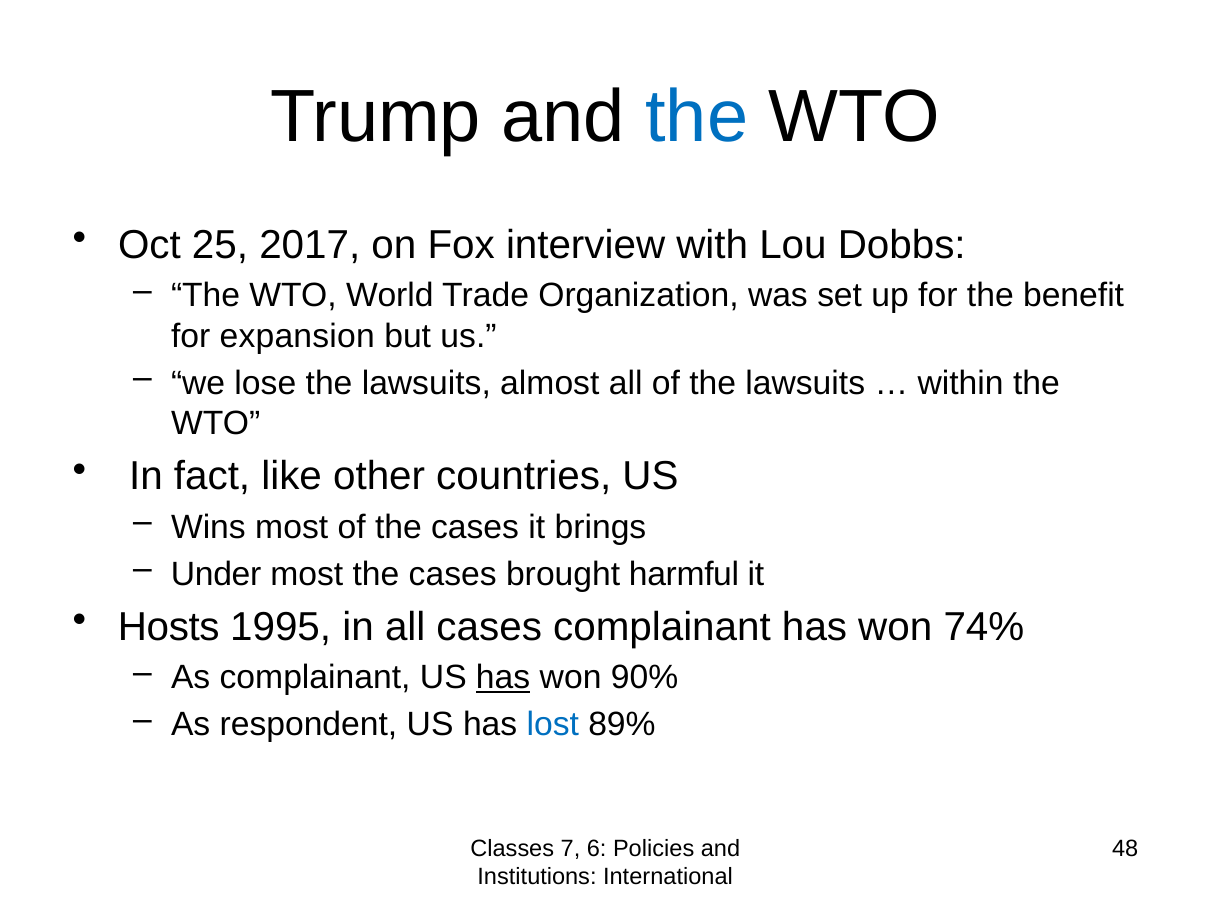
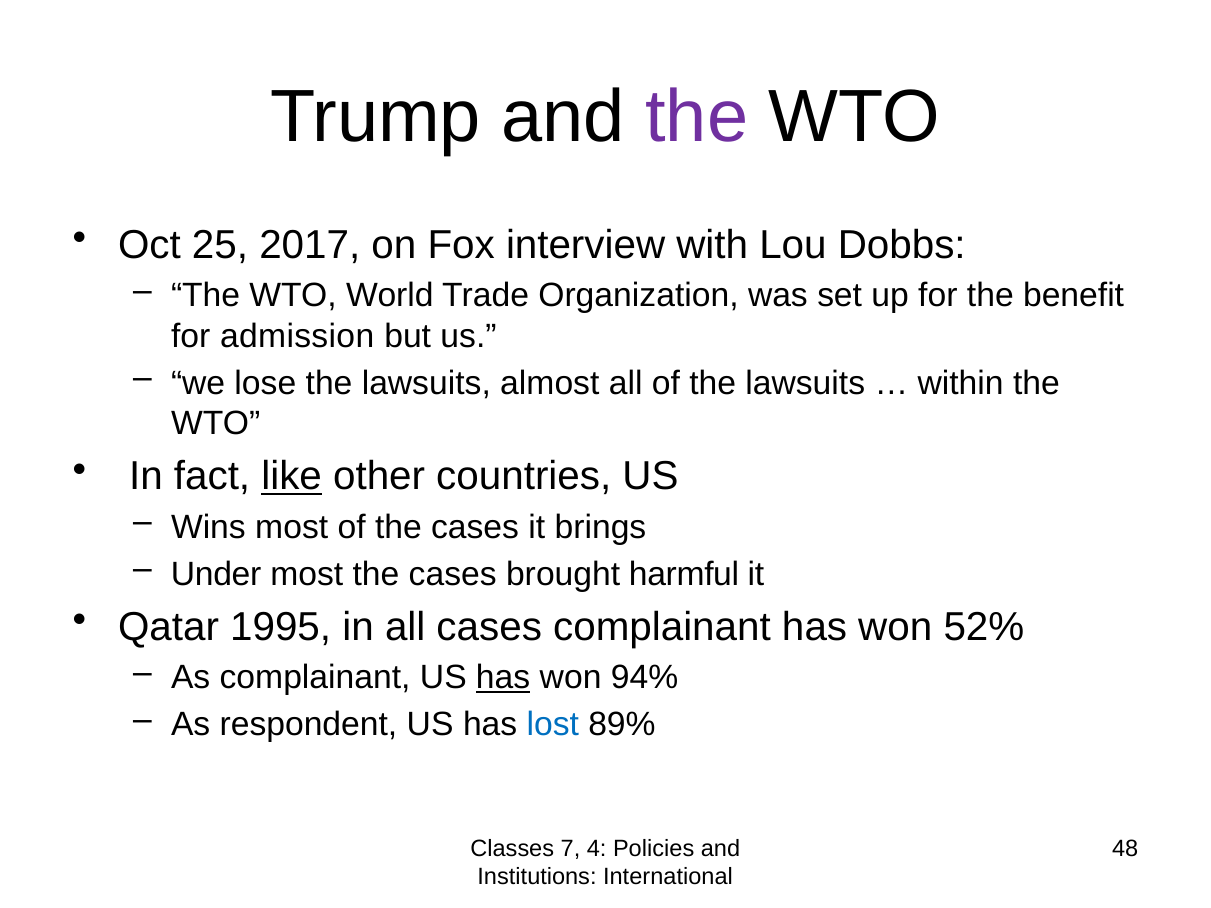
the at (697, 117) colour: blue -> purple
expansion: expansion -> admission
like underline: none -> present
Hosts: Hosts -> Qatar
74%: 74% -> 52%
90%: 90% -> 94%
6: 6 -> 4
